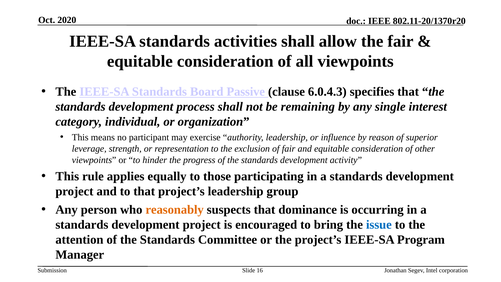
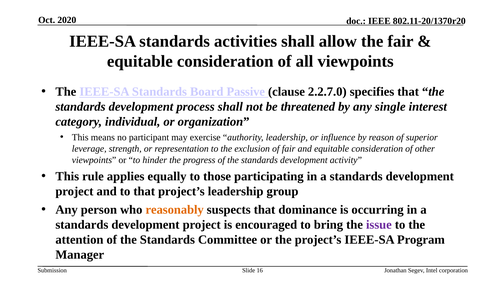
6.0.4.3: 6.0.4.3 -> 2.2.7.0
remaining: remaining -> threatened
issue colour: blue -> purple
